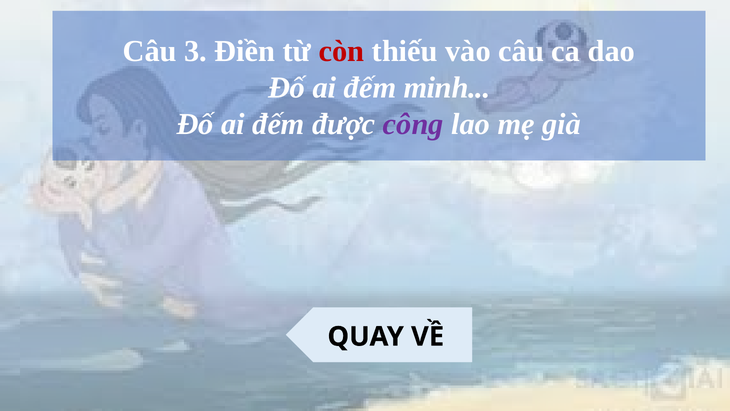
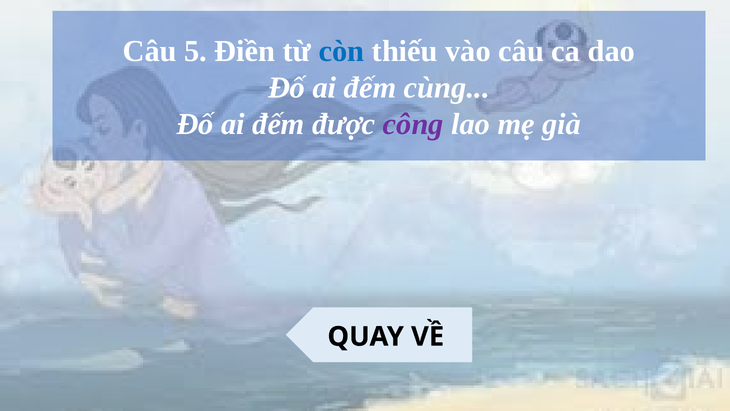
3: 3 -> 5
còn colour: red -> blue
minh: minh -> cùng
